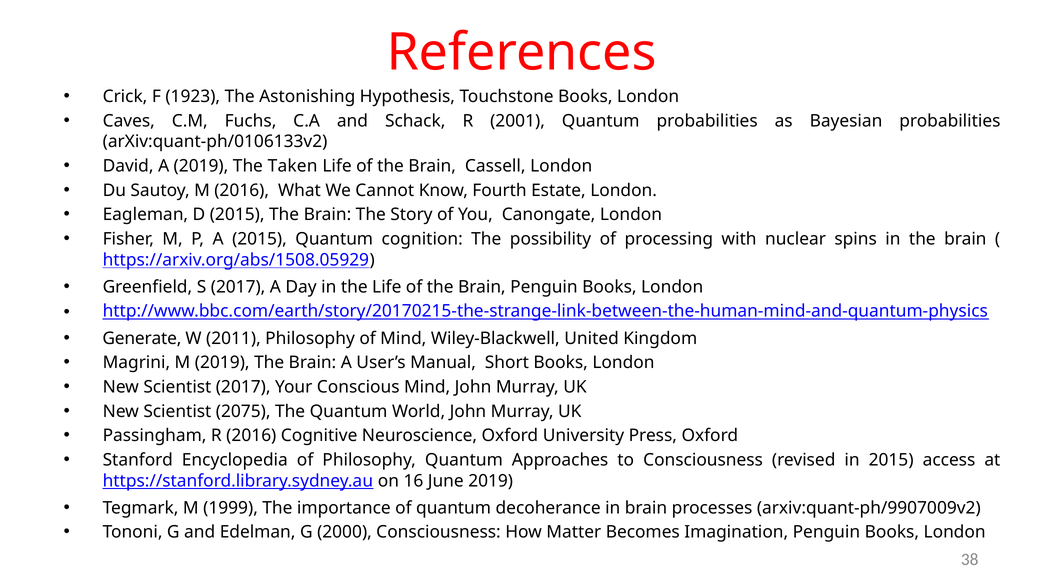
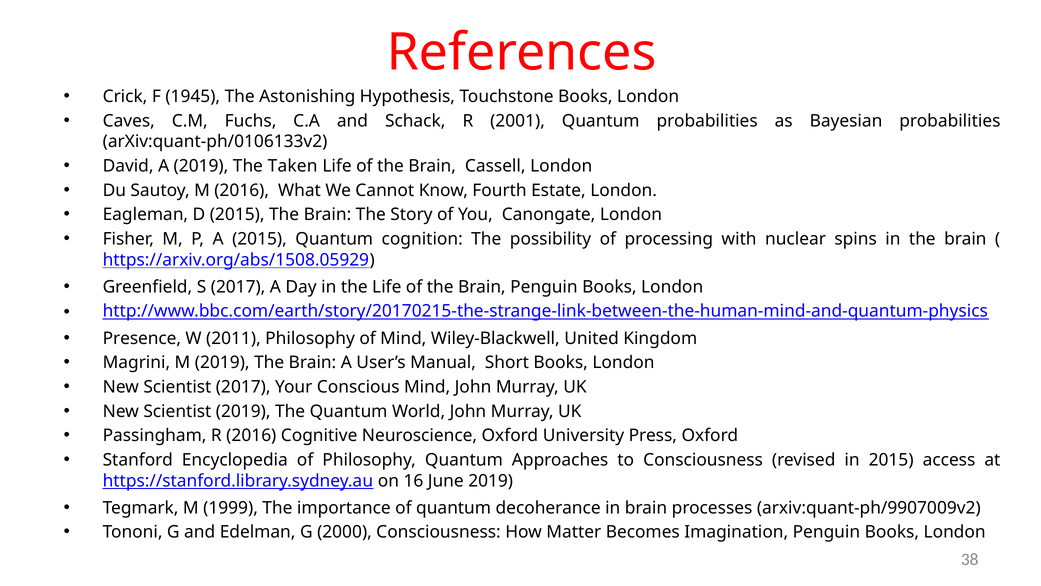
1923: 1923 -> 1945
Generate: Generate -> Presence
Scientist 2075: 2075 -> 2019
